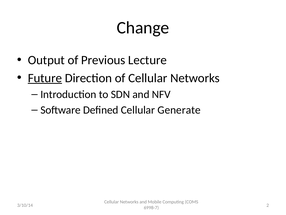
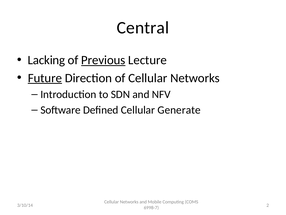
Change: Change -> Central
Output: Output -> Lacking
Previous underline: none -> present
